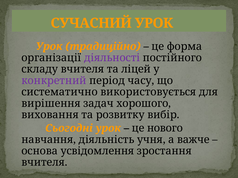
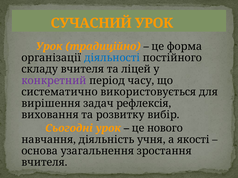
діяльності colour: purple -> blue
хорошого: хорошого -> рефлексія
важче: важче -> якості
усвідомлення: усвідомлення -> узагальнення
